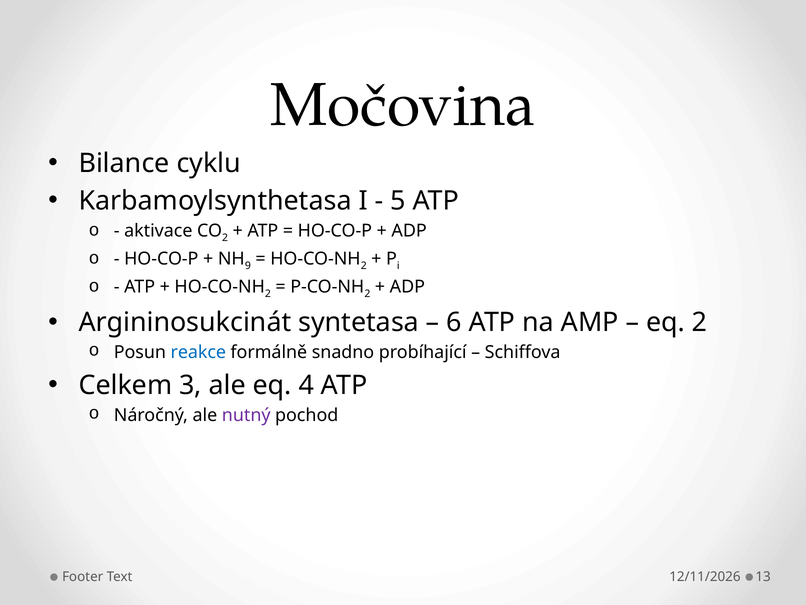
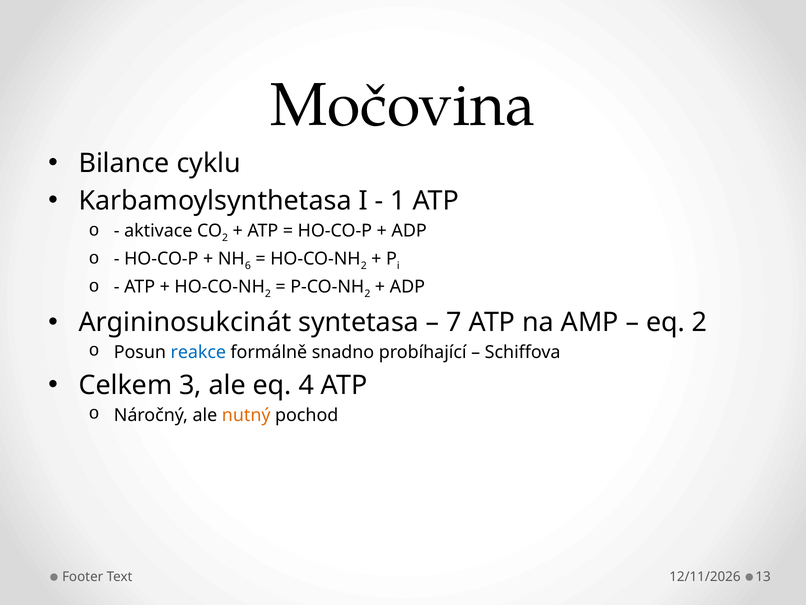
5: 5 -> 1
9: 9 -> 6
6: 6 -> 7
nutný colour: purple -> orange
